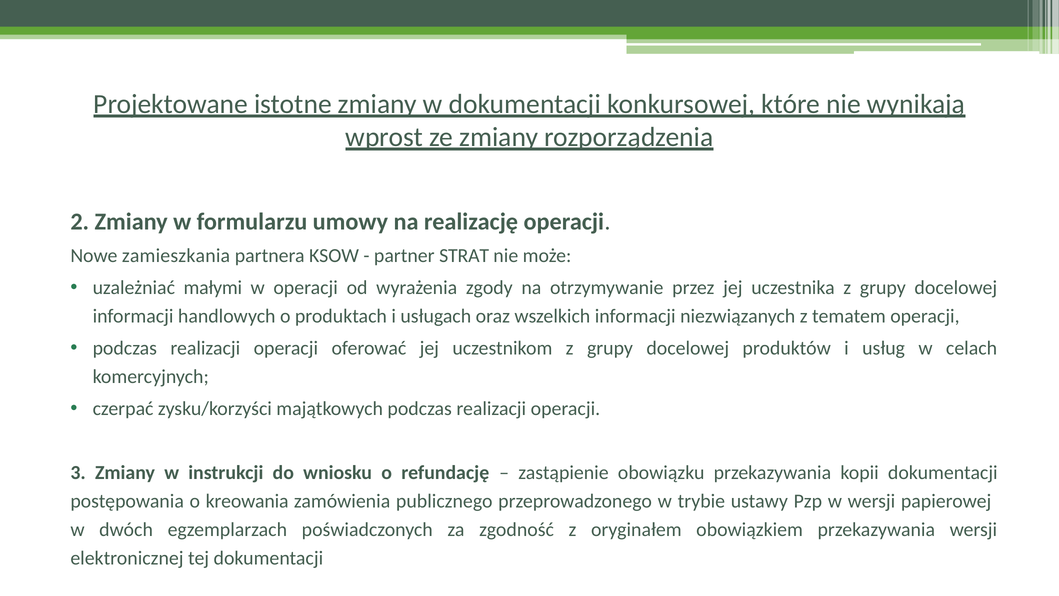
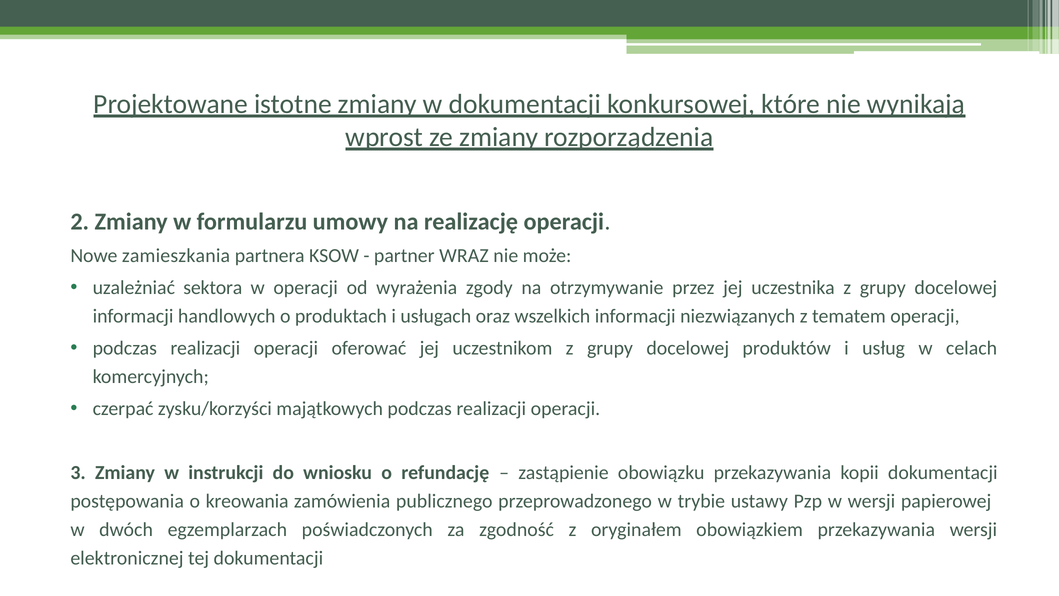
STRAT: STRAT -> WRAZ
małymi: małymi -> sektora
